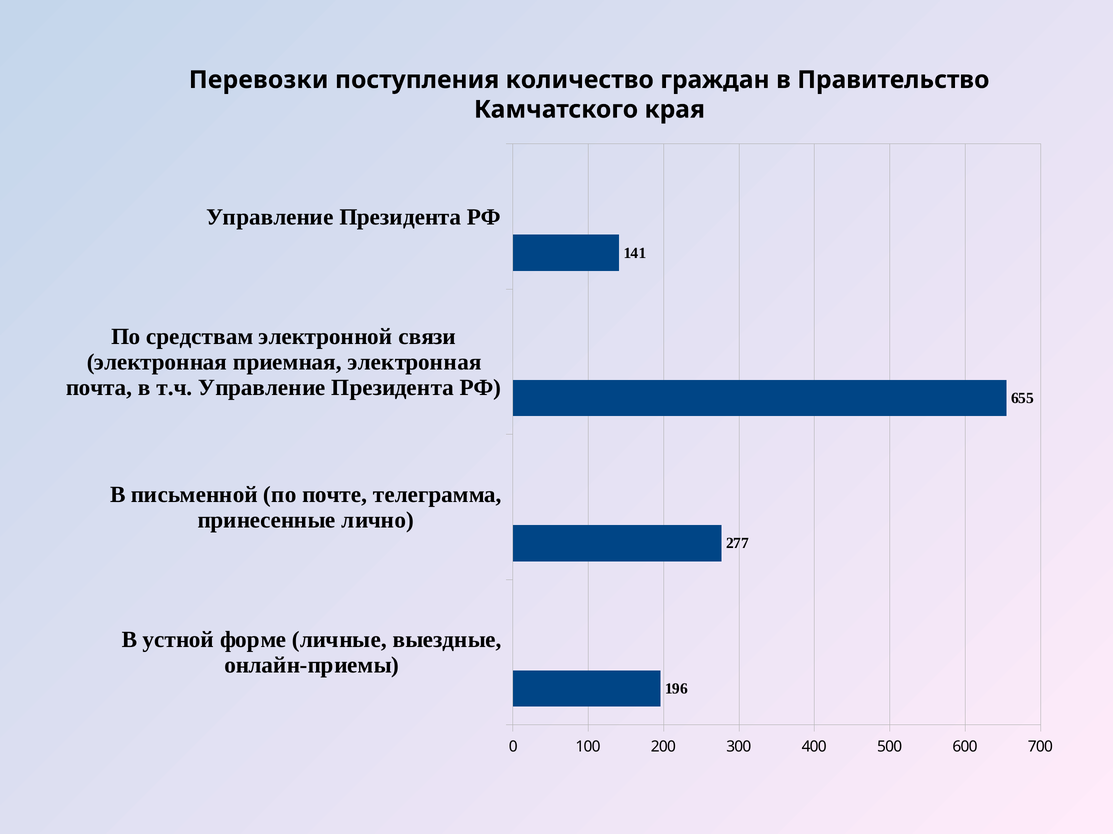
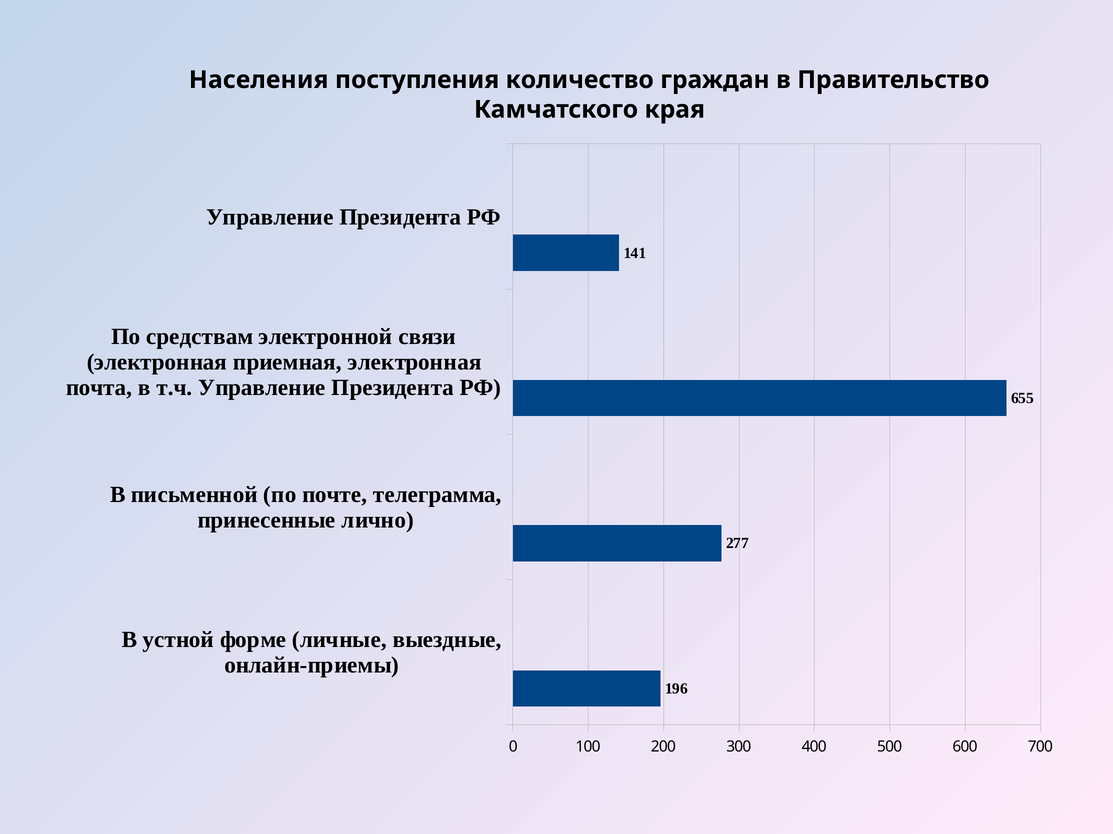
Перевозки: Перевозки -> Населения
